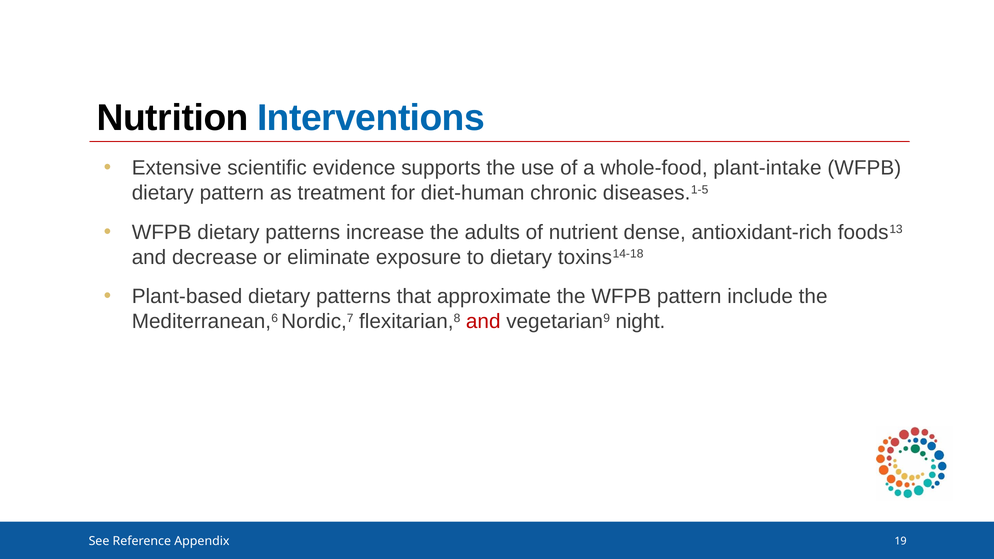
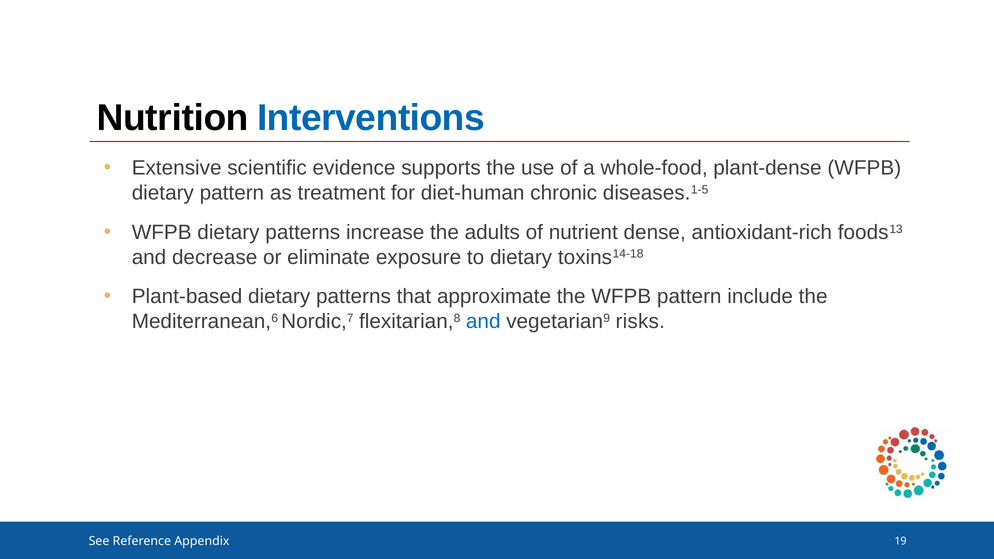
plant-intake: plant-intake -> plant-dense
and at (483, 322) colour: red -> blue
night: night -> risks
